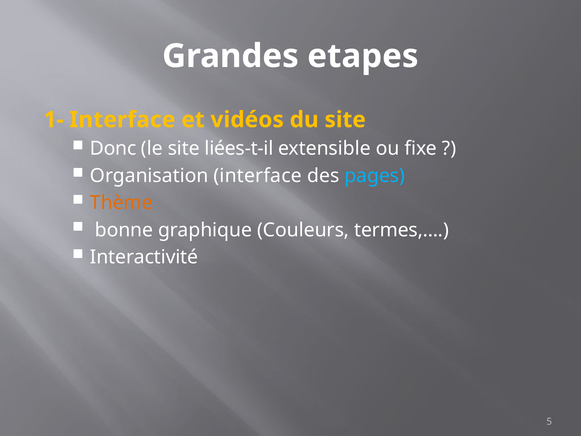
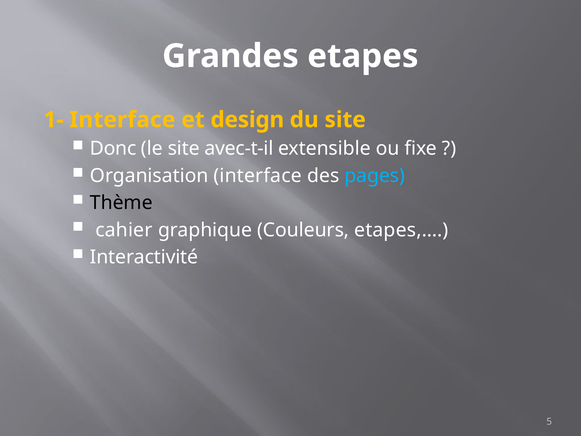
vidéos: vidéos -> design
liées-t-il: liées-t-il -> avec-t-il
Thème colour: orange -> black
bonne: bonne -> cahier
termes,…: termes,… -> etapes,…
